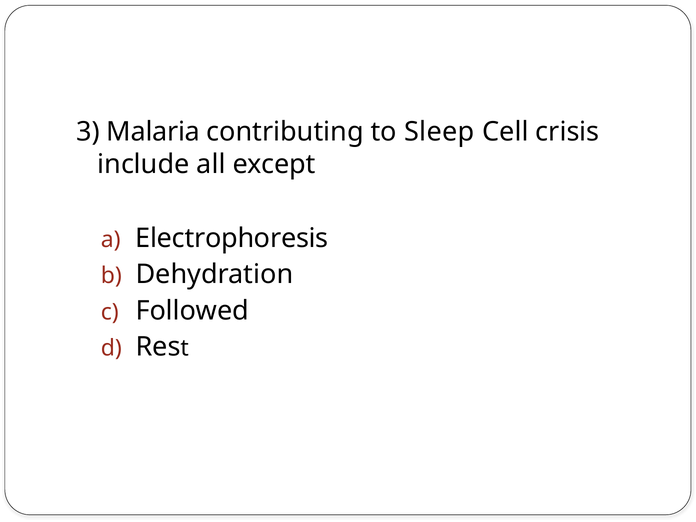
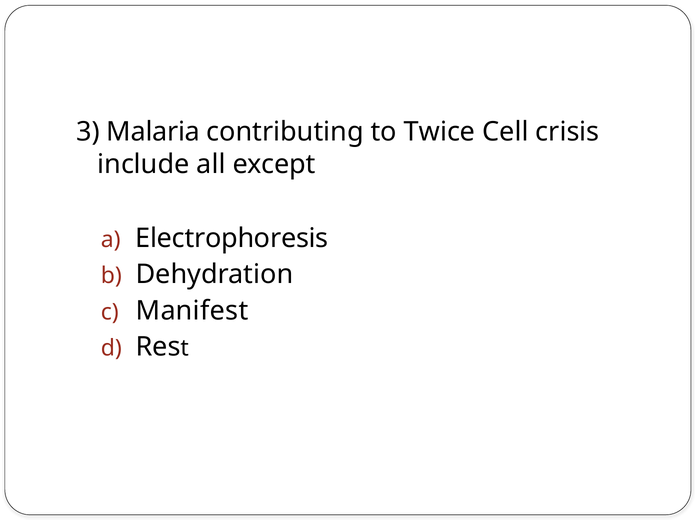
Sleep: Sleep -> Twice
Followed: Followed -> Manifest
